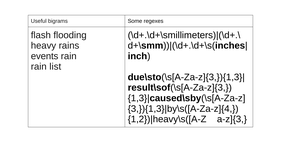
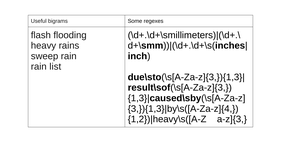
events: events -> sweep
